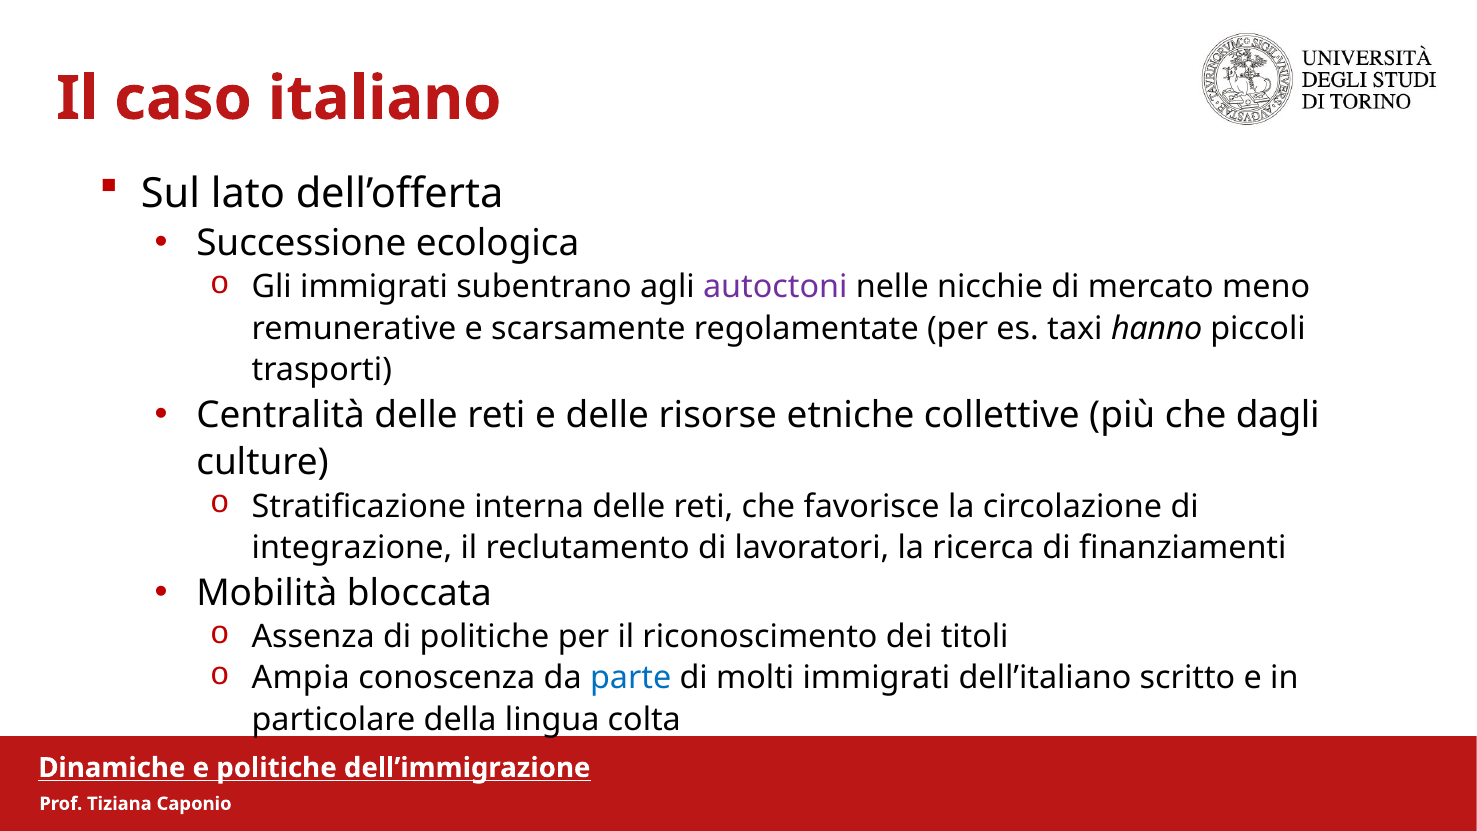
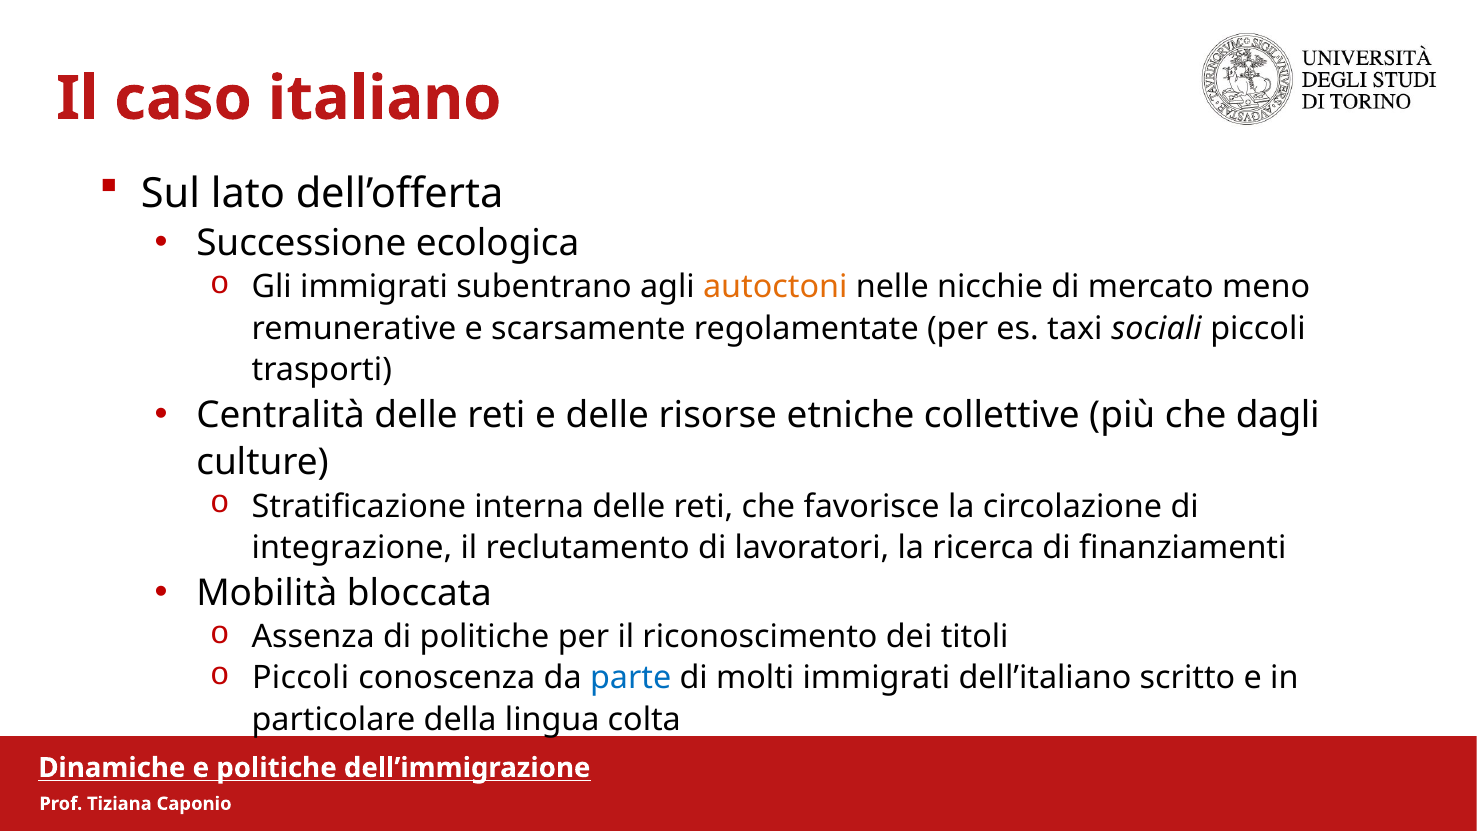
autoctoni colour: purple -> orange
hanno: hanno -> sociali
Ampia at (301, 678): Ampia -> Piccoli
